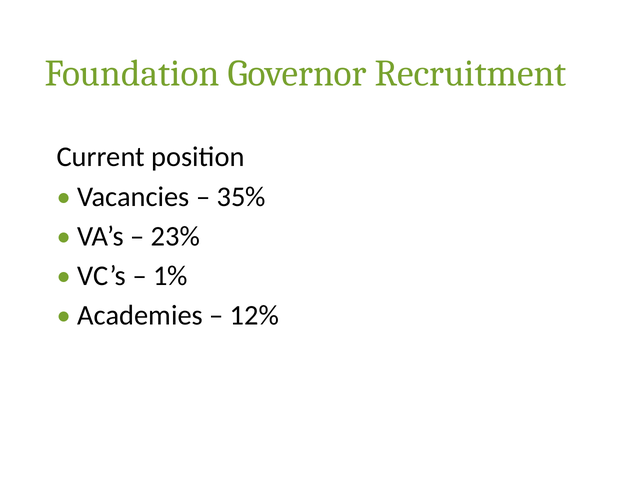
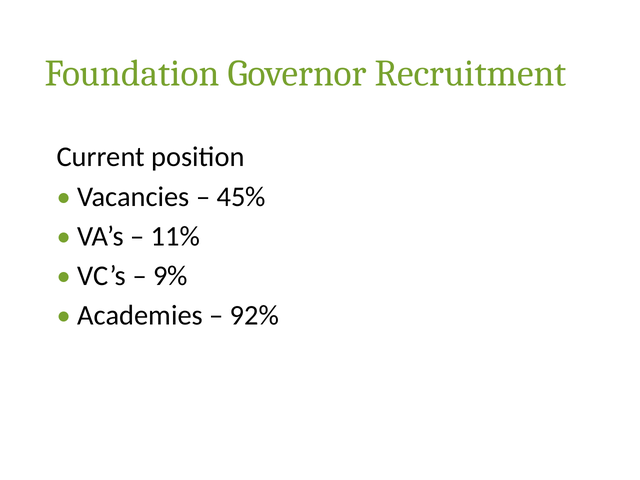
35%: 35% -> 45%
23%: 23% -> 11%
1%: 1% -> 9%
12%: 12% -> 92%
